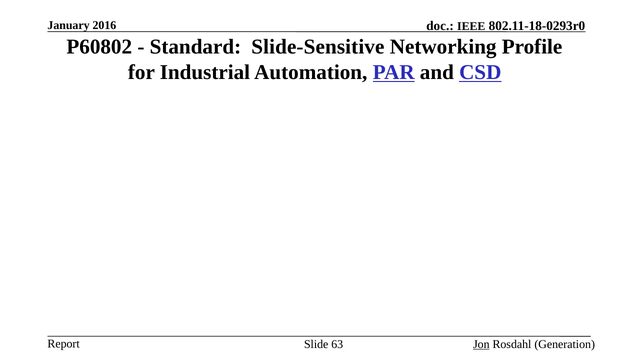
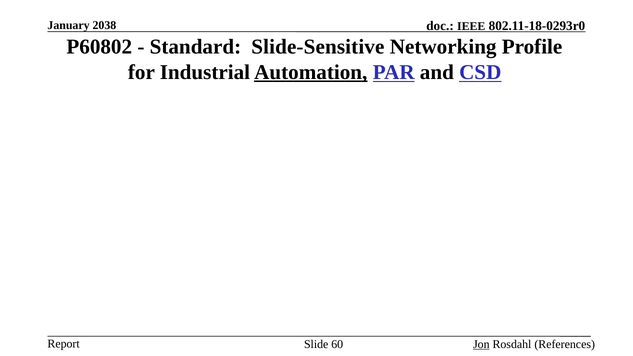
2016: 2016 -> 2038
Automation underline: none -> present
63: 63 -> 60
Generation: Generation -> References
